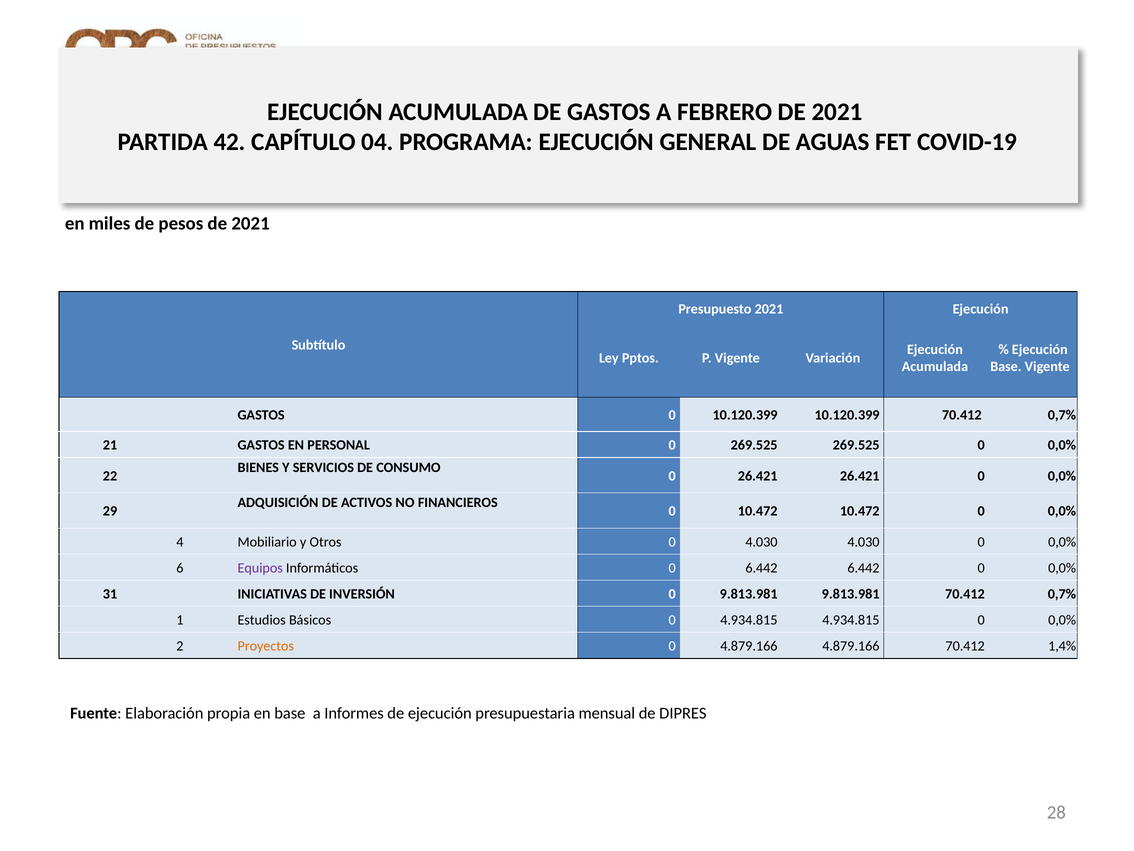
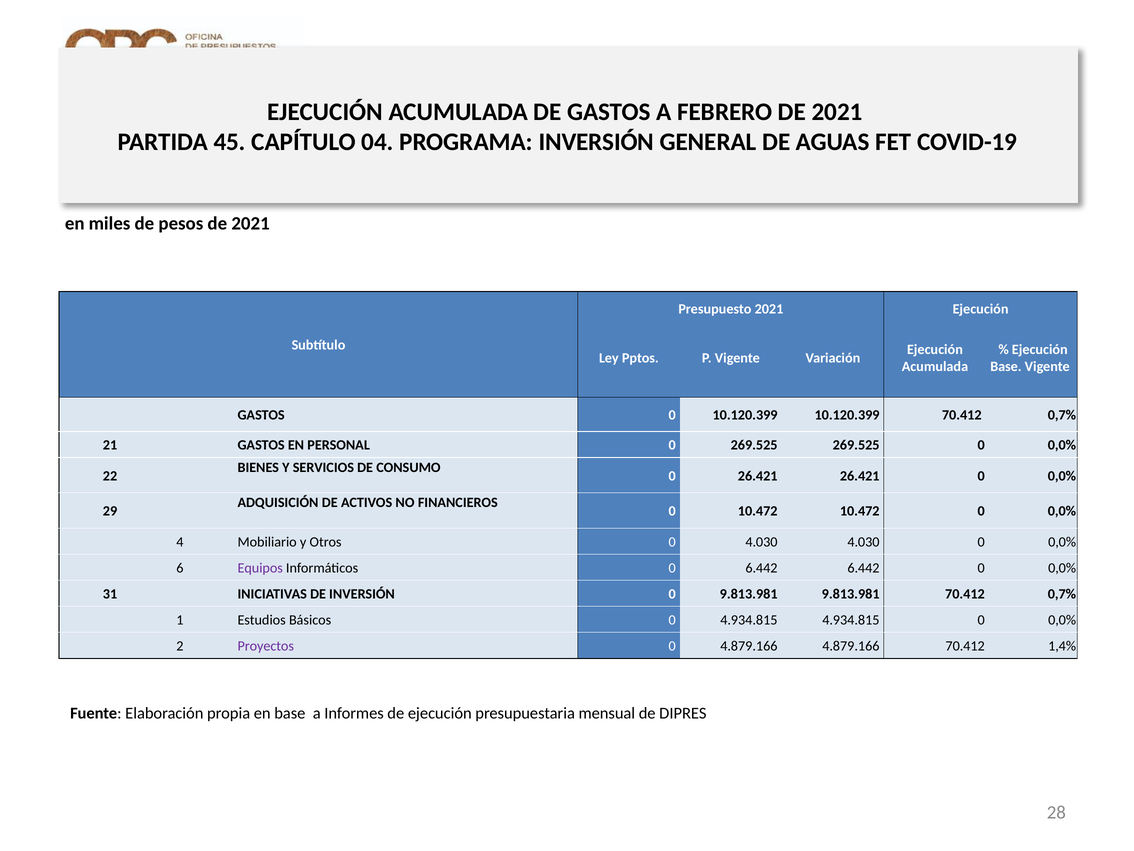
42: 42 -> 45
PROGRAMA EJECUCIÓN: EJECUCIÓN -> INVERSIÓN
Proyectos colour: orange -> purple
